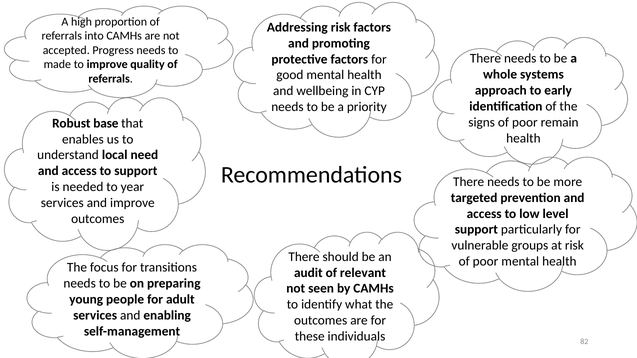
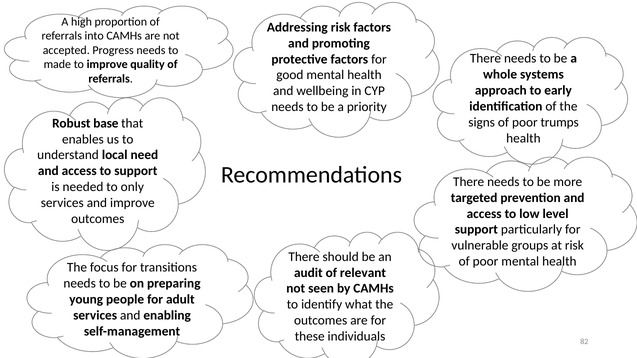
remain: remain -> trumps
year: year -> only
